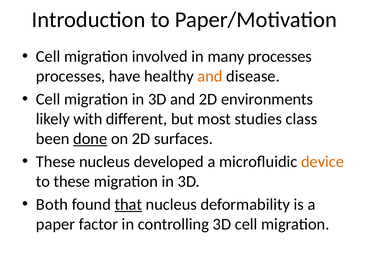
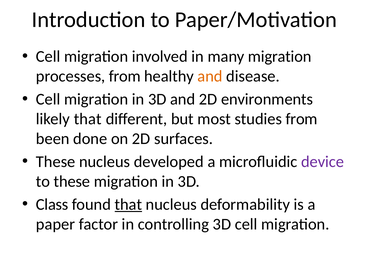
many processes: processes -> migration
processes have: have -> from
likely with: with -> that
studies class: class -> from
done underline: present -> none
device colour: orange -> purple
Both: Both -> Class
